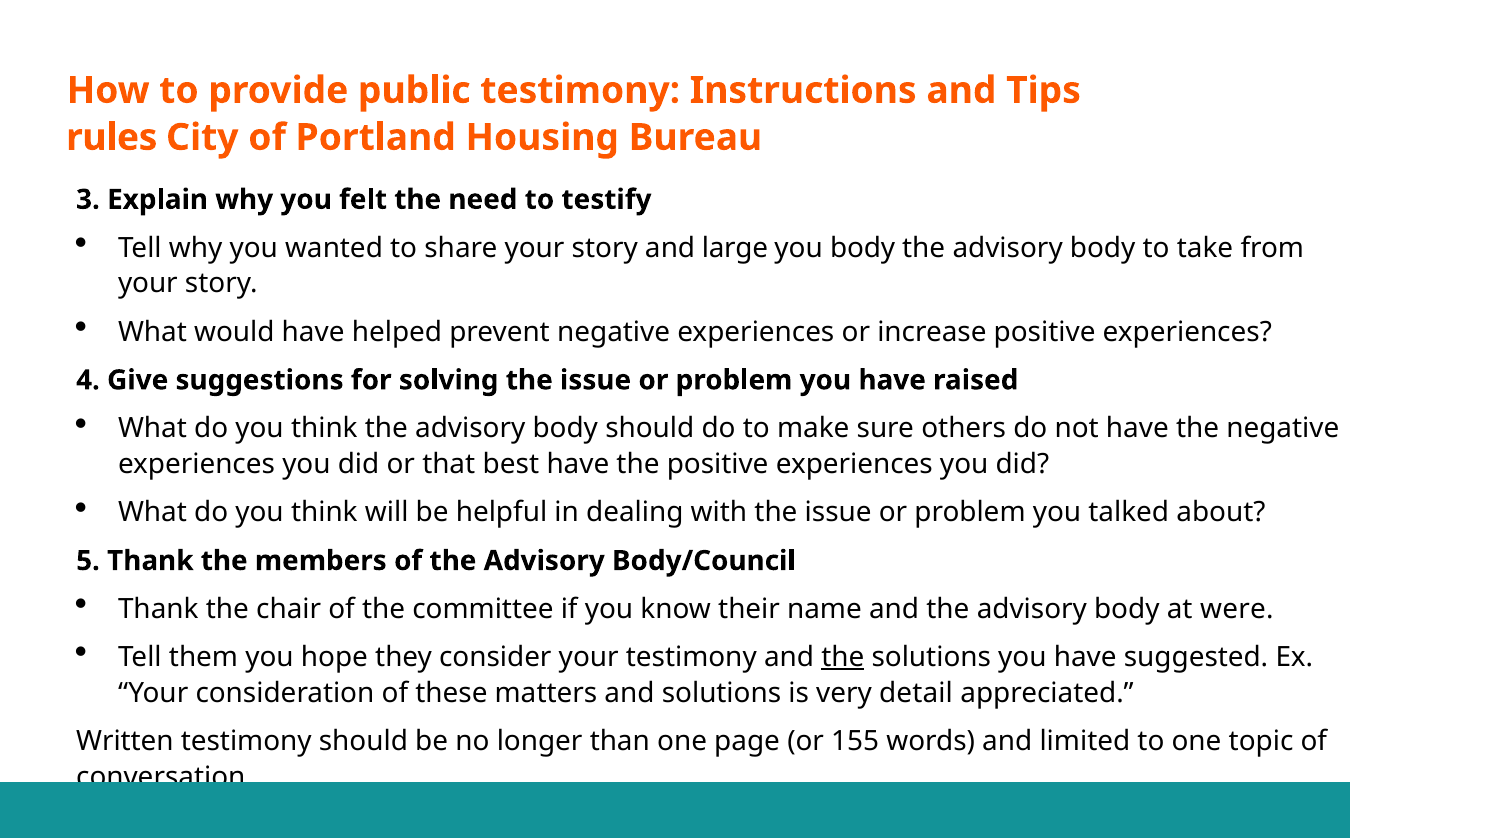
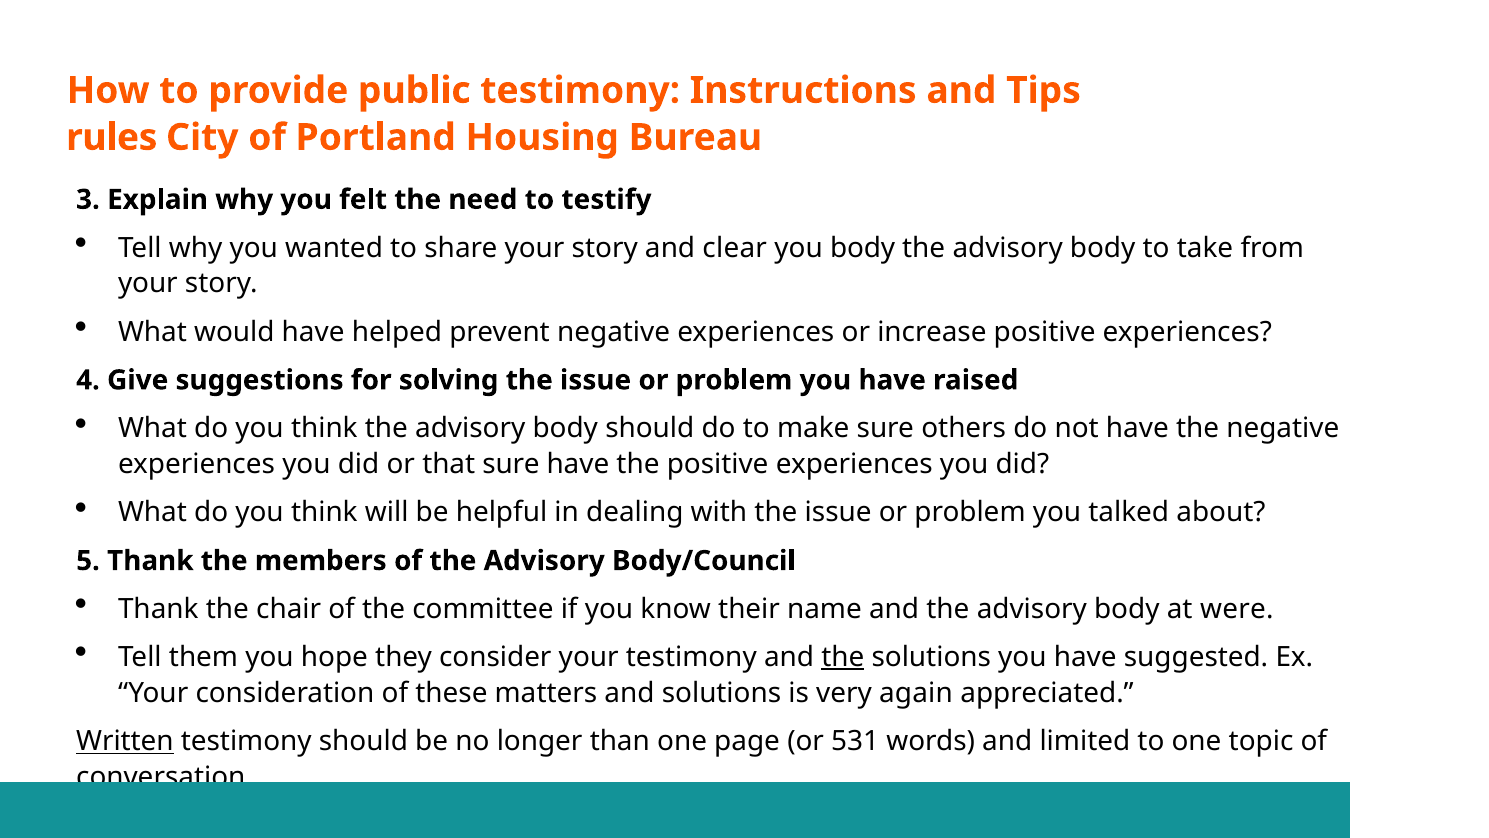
large: large -> clear
that best: best -> sure
detail: detail -> again
Written underline: none -> present
155: 155 -> 531
